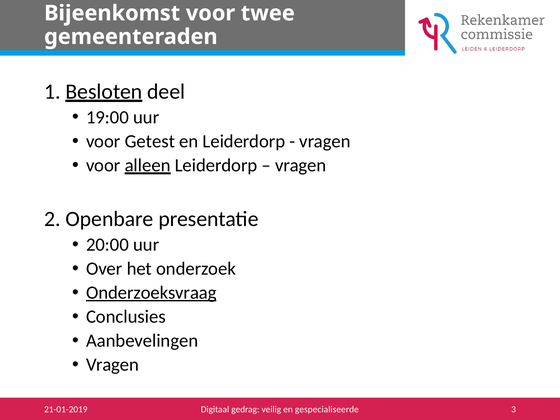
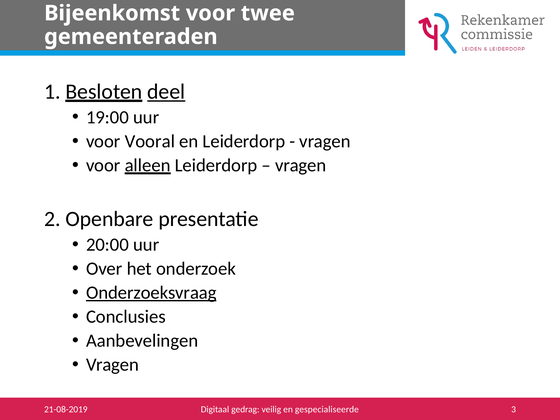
deel underline: none -> present
Getest: Getest -> Vooral
21-01-2019: 21-01-2019 -> 21-08-2019
